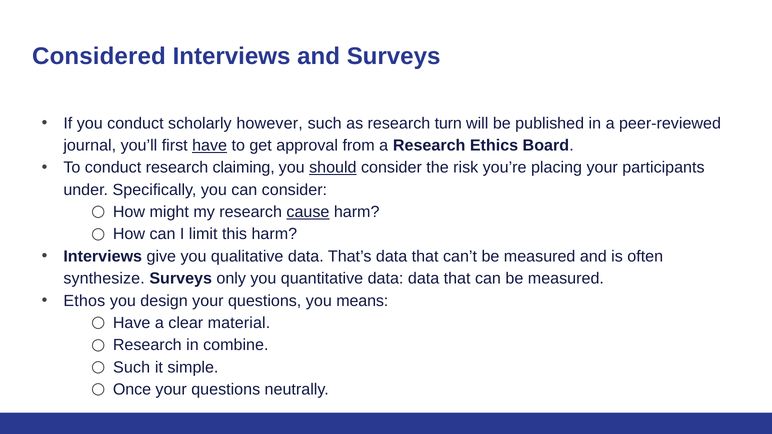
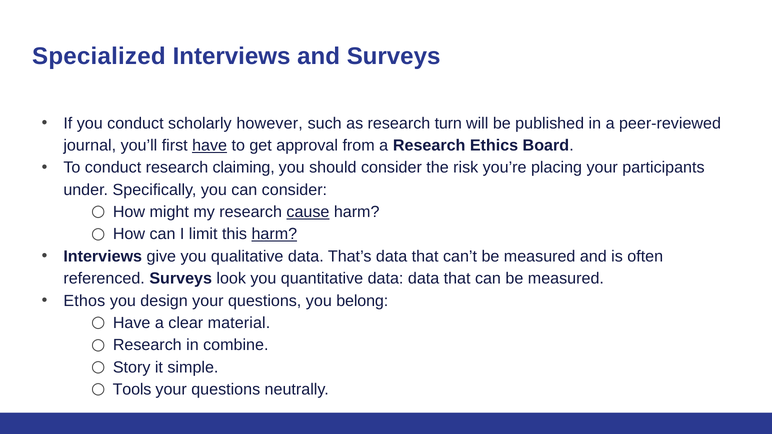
Considered: Considered -> Specialized
should underline: present -> none
harm at (274, 234) underline: none -> present
synthesize: synthesize -> referenced
only: only -> look
means: means -> belong
Such at (132, 368): Such -> Story
Once: Once -> Tools
